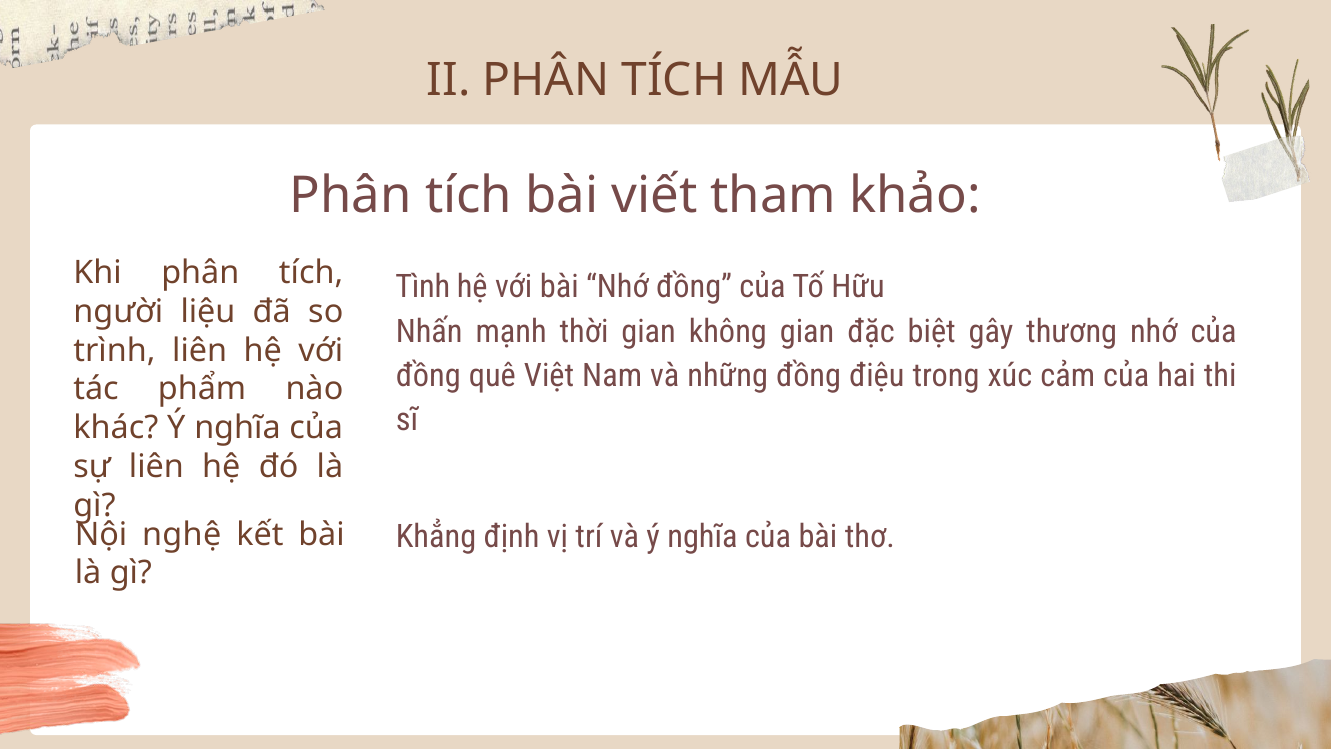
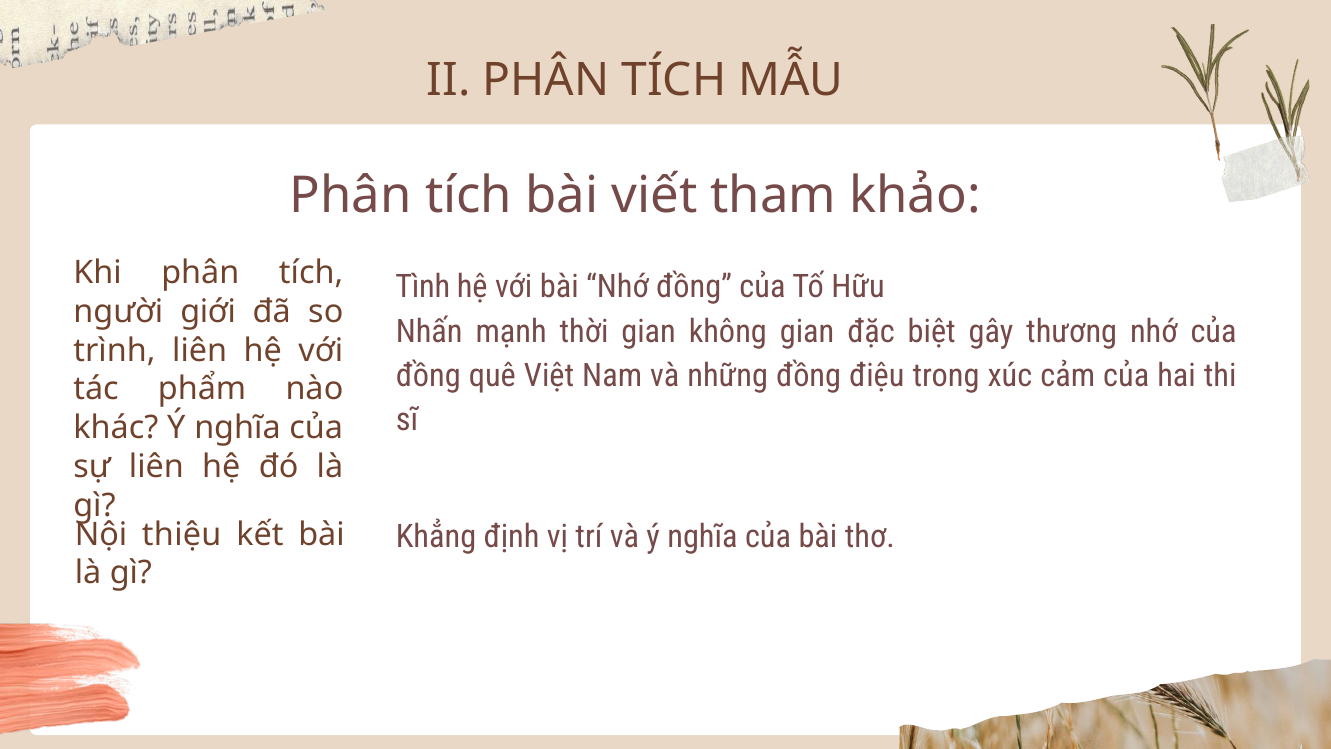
liệu: liệu -> giới
nghệ: nghệ -> thiệu
